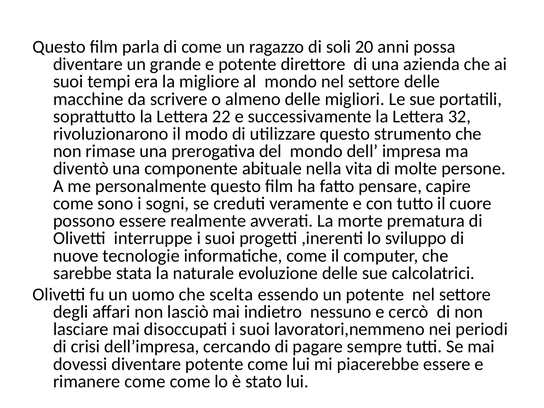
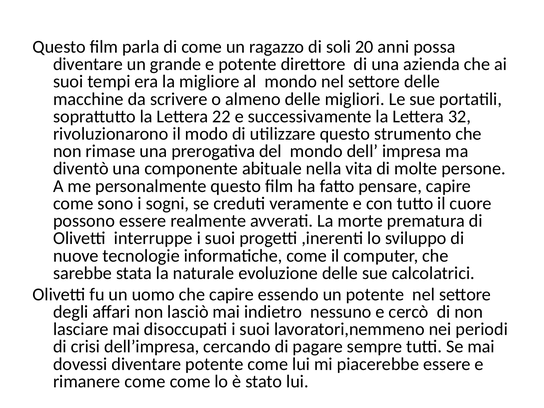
che scelta: scelta -> capire
